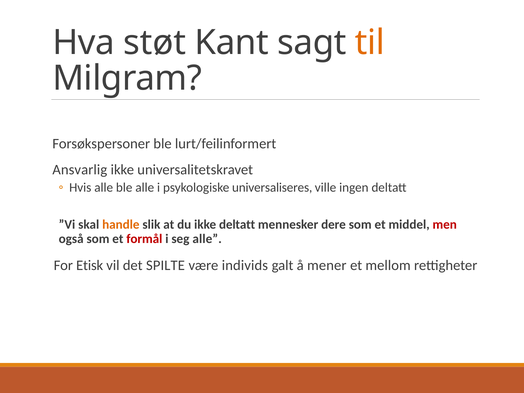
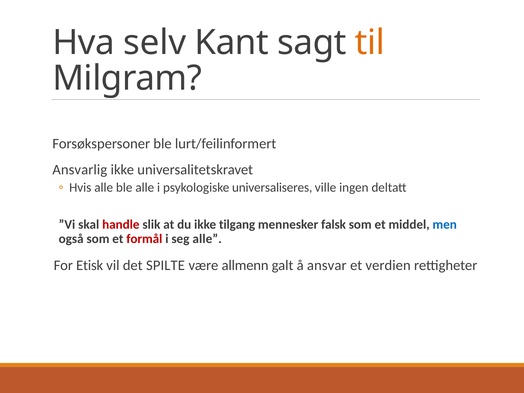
støt: støt -> selv
handle colour: orange -> red
ikke deltatt: deltatt -> tilgang
dere: dere -> falsk
men colour: red -> blue
individs: individs -> allmenn
mener: mener -> ansvar
mellom: mellom -> verdien
